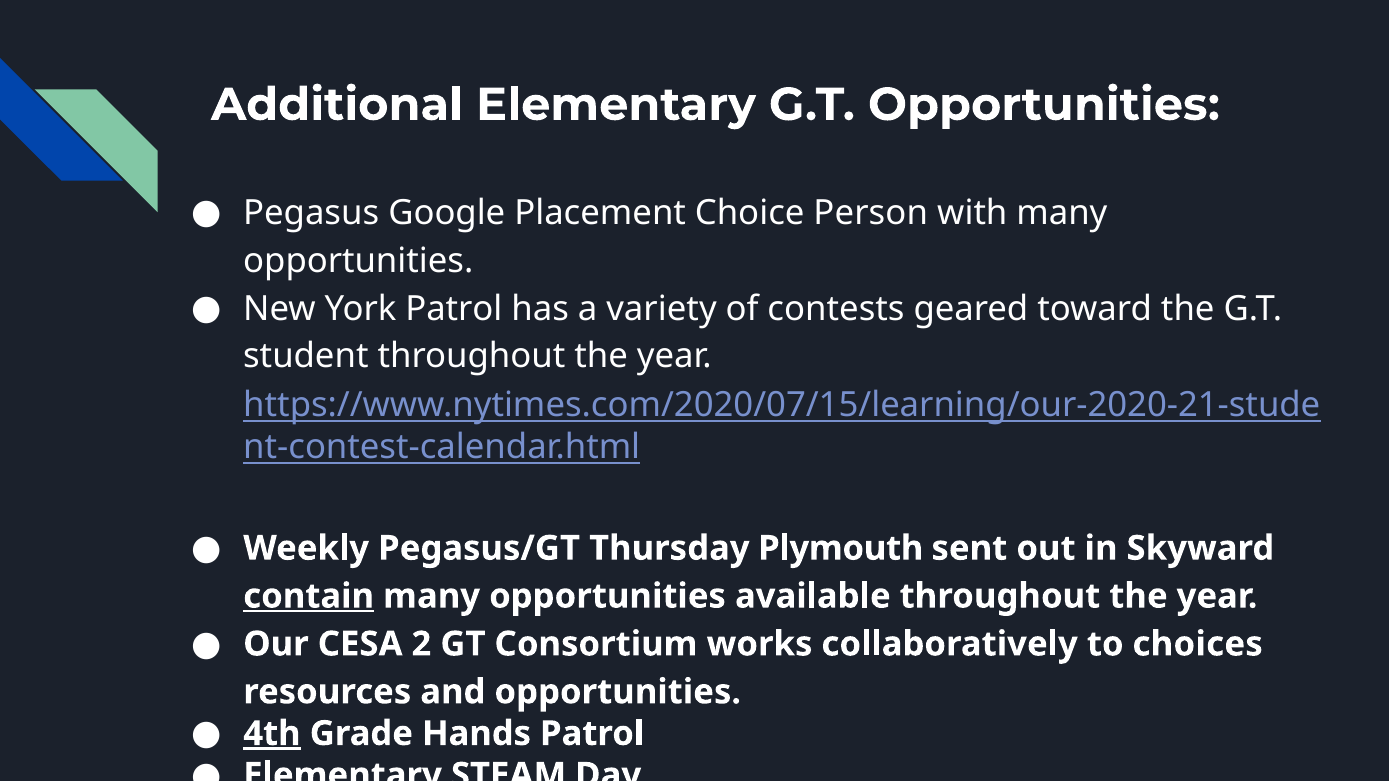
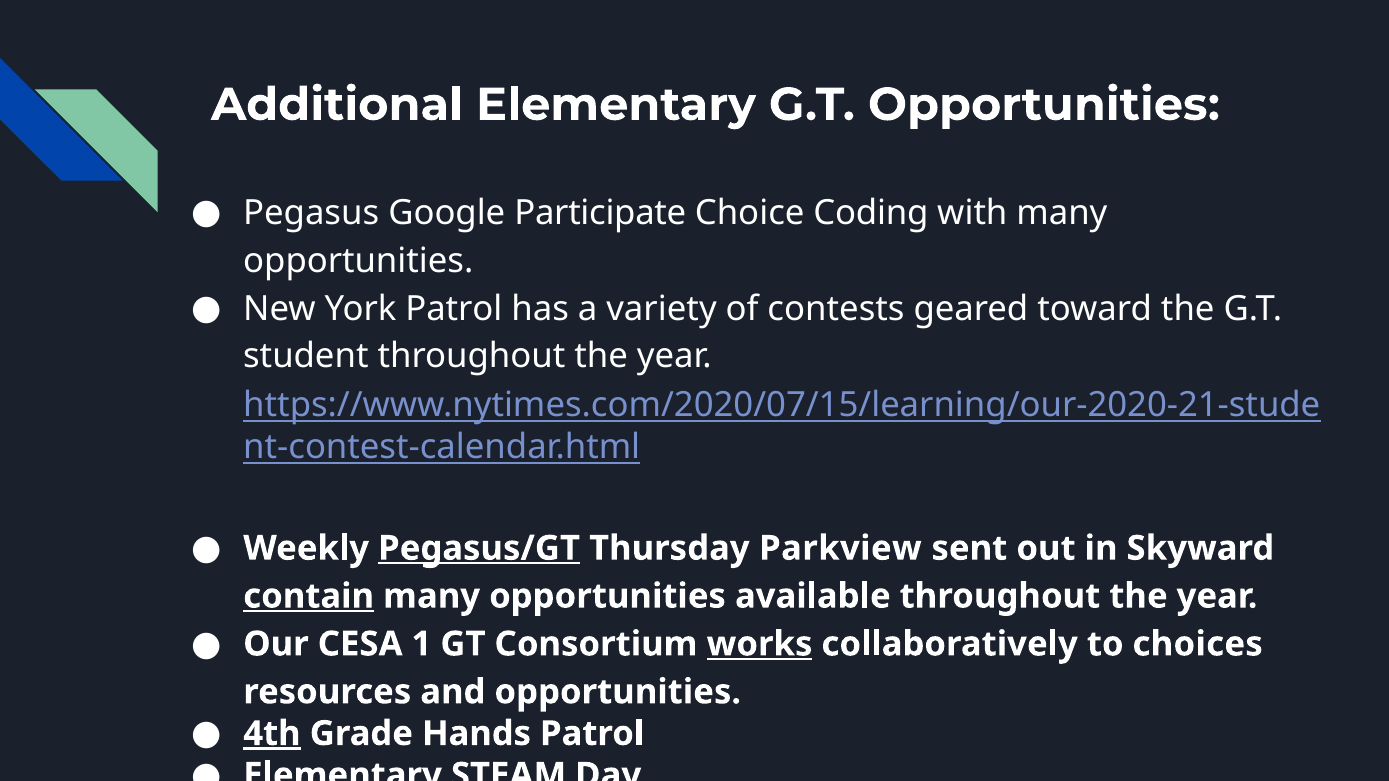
Placement: Placement -> Participate
Person: Person -> Coding
Pegasus/GT underline: none -> present
Plymouth: Plymouth -> Parkview
2: 2 -> 1
works underline: none -> present
